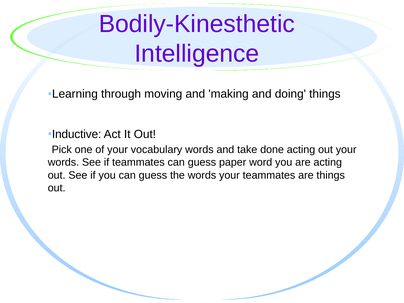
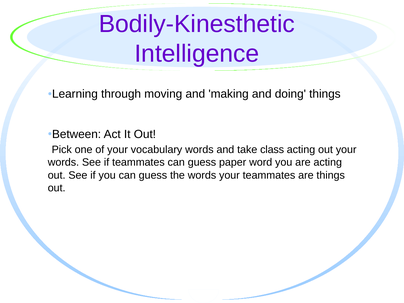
Inductive: Inductive -> Between
done: done -> class
